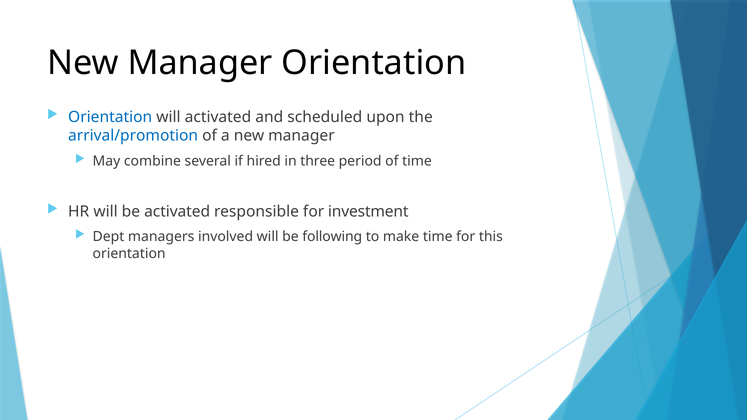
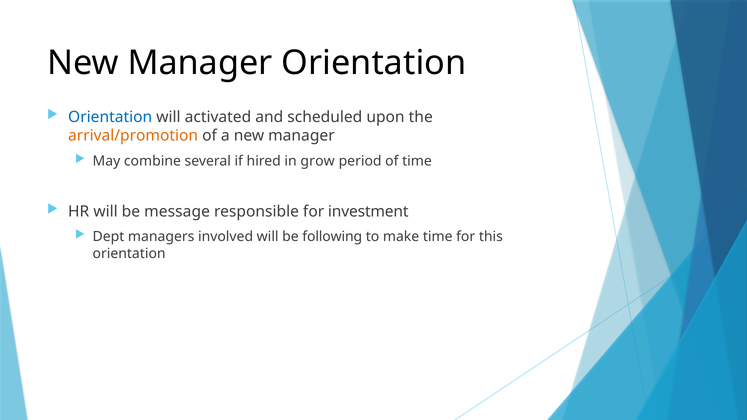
arrival/promotion colour: blue -> orange
three: three -> grow
be activated: activated -> message
